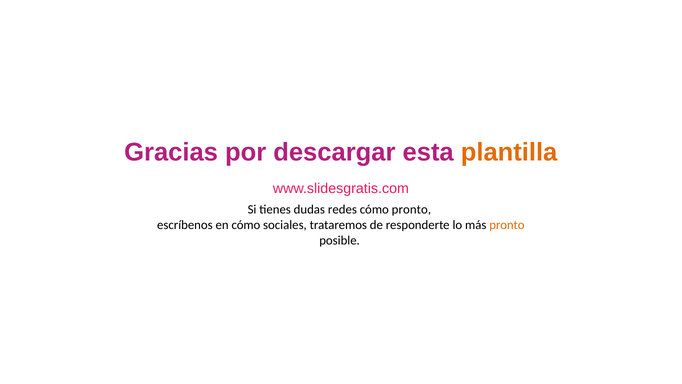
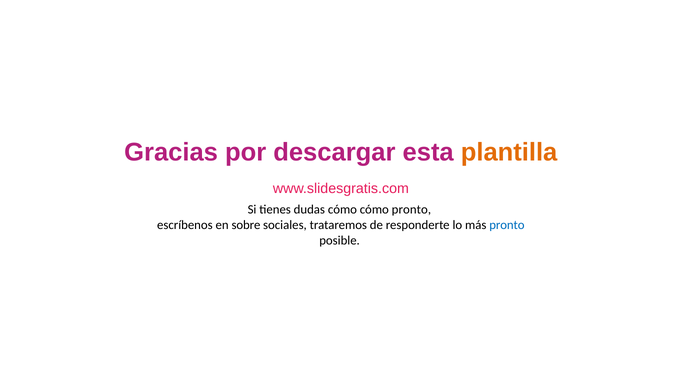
dudas redes: redes -> cómo
en cómo: cómo -> sobre
pronto at (507, 225) colour: orange -> blue
